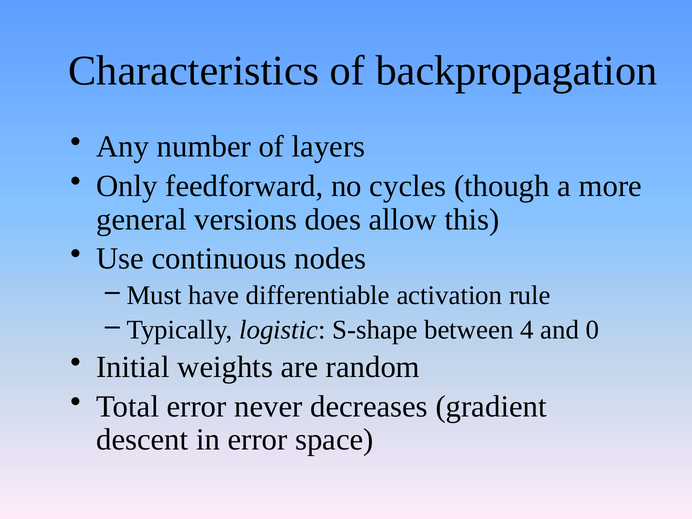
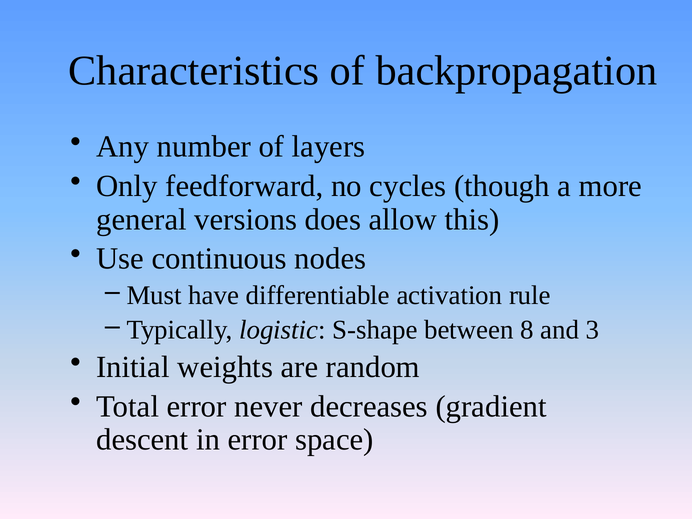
4: 4 -> 8
0: 0 -> 3
